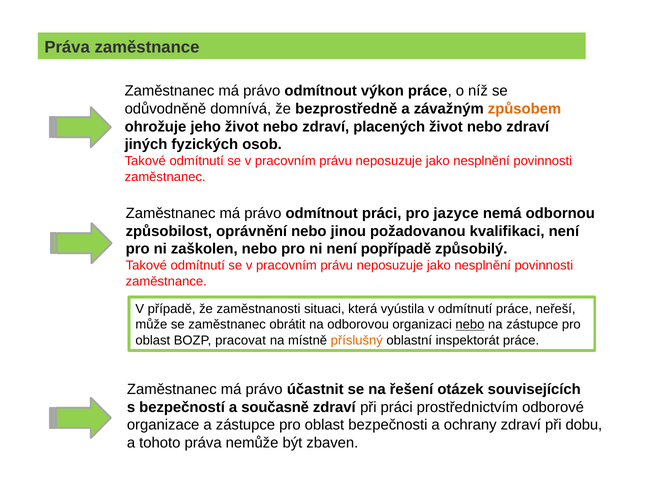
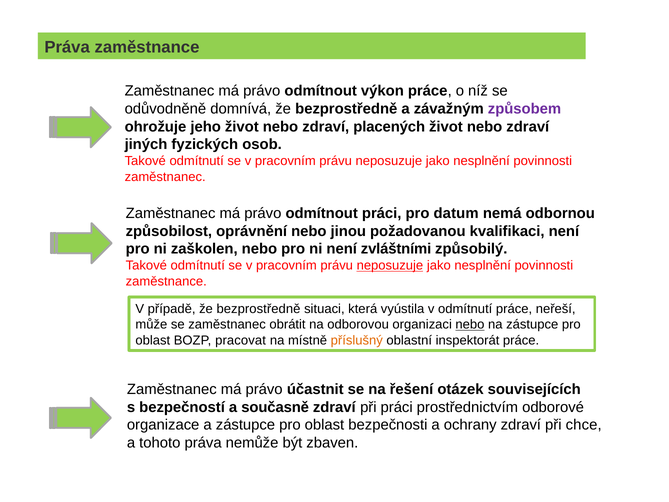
způsobem colour: orange -> purple
jazyce: jazyce -> datum
popřípadě: popřípadě -> zvláštními
neposuzuje at (390, 266) underline: none -> present
případě že zaměstnanosti: zaměstnanosti -> bezprostředně
dobu: dobu -> chce
